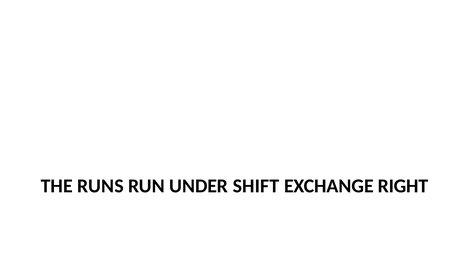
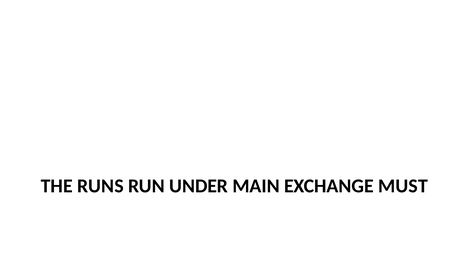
SHIFT: SHIFT -> MAIN
RIGHT: RIGHT -> MUST
